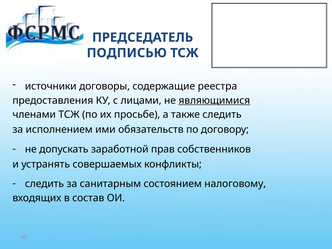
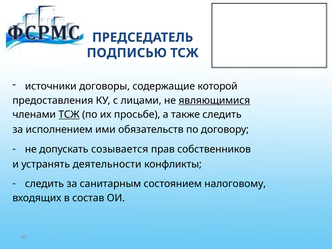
реестра: реестра -> которой
ТСЖ at (69, 115) underline: none -> present
заработной: заработной -> созывается
совершаемых: совершаемых -> деятельности
